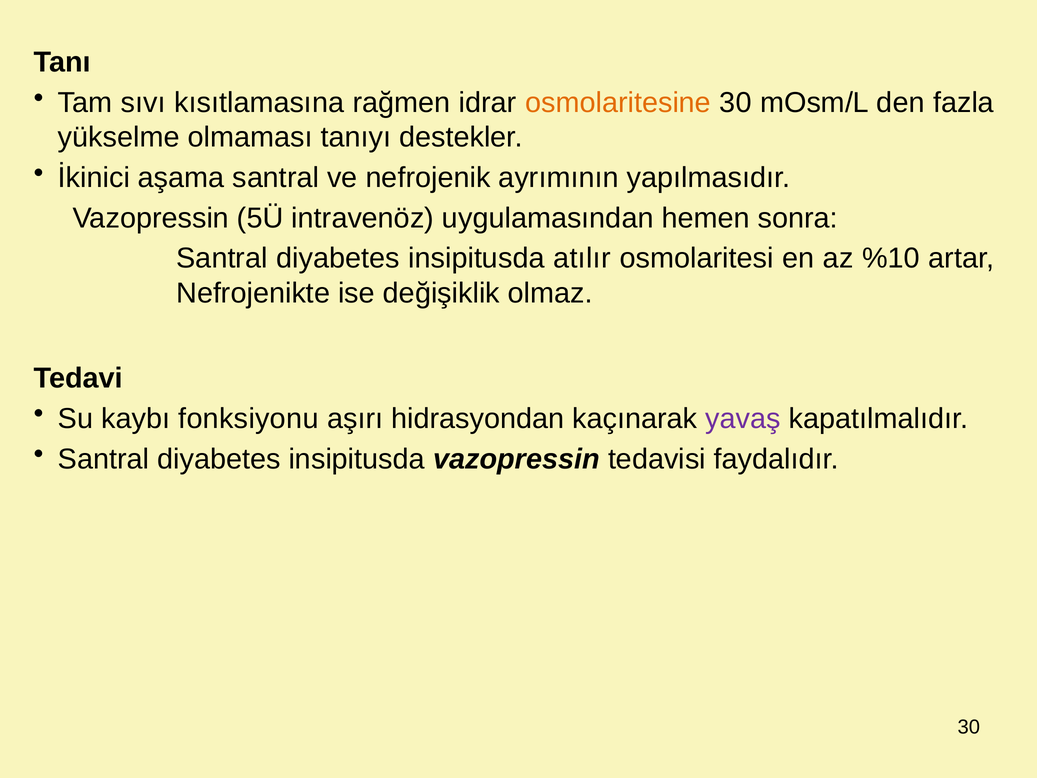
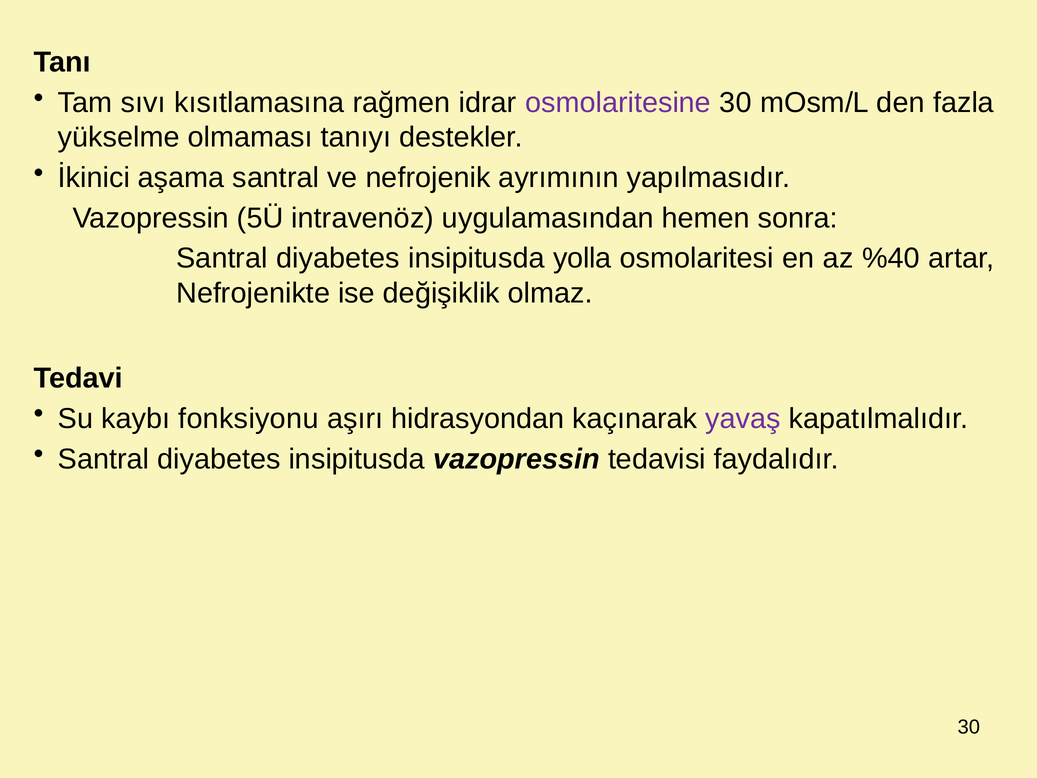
osmolaritesine colour: orange -> purple
atılır: atılır -> yolla
%10: %10 -> %40
